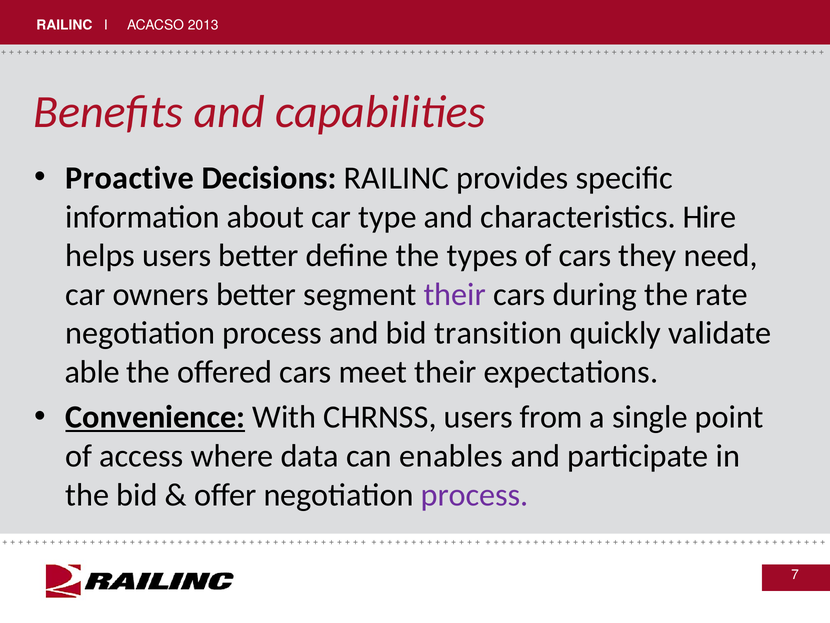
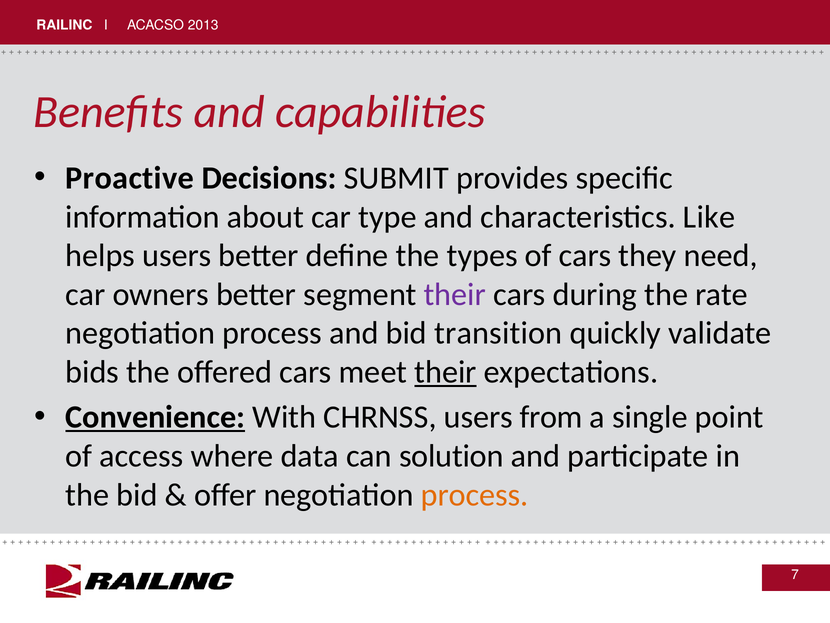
Decisions RAILINC: RAILINC -> SUBMIT
Hire: Hire -> Like
able: able -> bids
their at (446, 372) underline: none -> present
enables: enables -> solution
process at (475, 494) colour: purple -> orange
